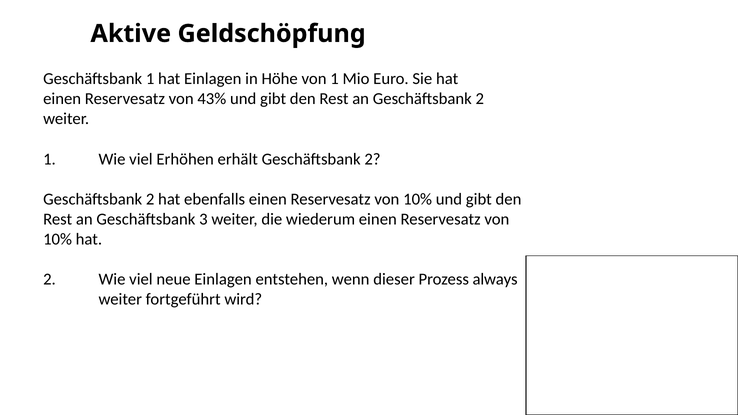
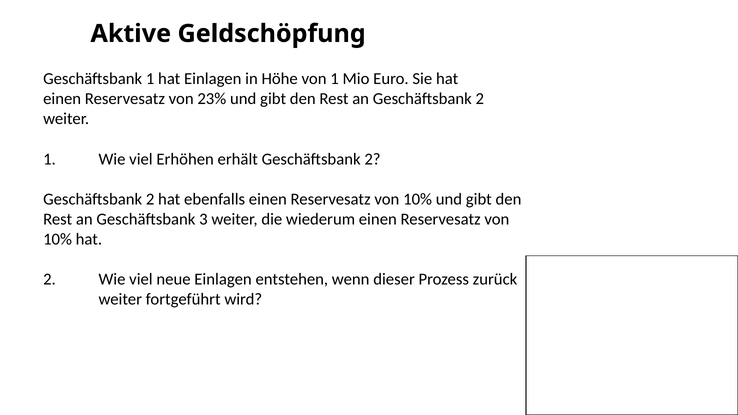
43%: 43% -> 23%
always: always -> zurück
